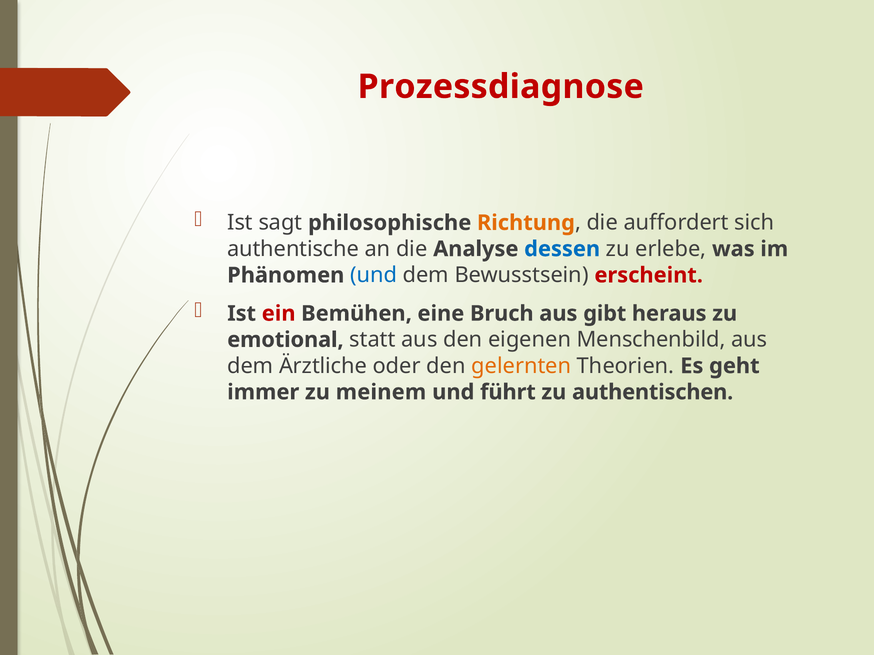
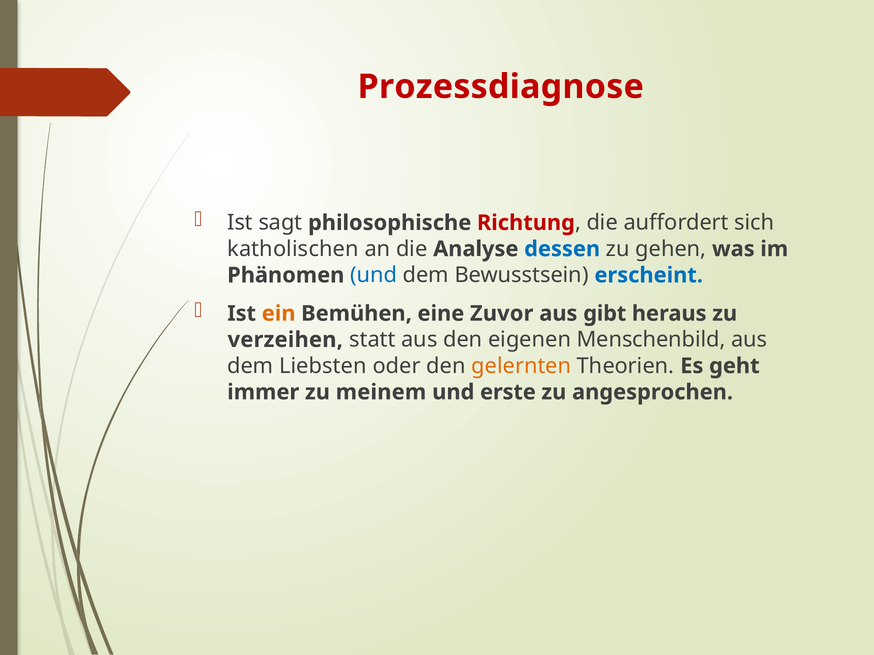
Richtung colour: orange -> red
authentische: authentische -> katholischen
erlebe: erlebe -> gehen
erscheint colour: red -> blue
ein colour: red -> orange
Bruch: Bruch -> Zuvor
emotional: emotional -> verzeihen
Ärztliche: Ärztliche -> Liebsten
führt: führt -> erste
authentischen: authentischen -> angesprochen
